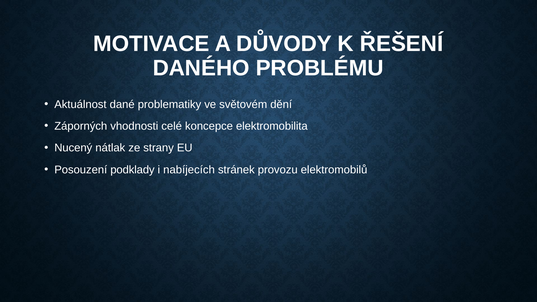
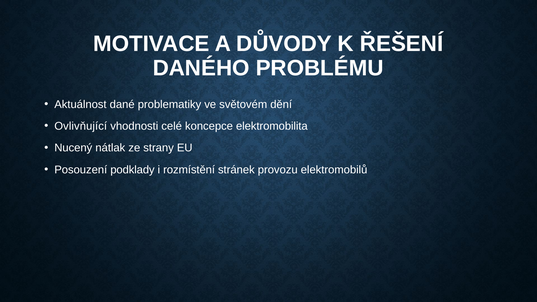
Záporných: Záporných -> Ovlivňující
nabíjecích: nabíjecích -> rozmístění
